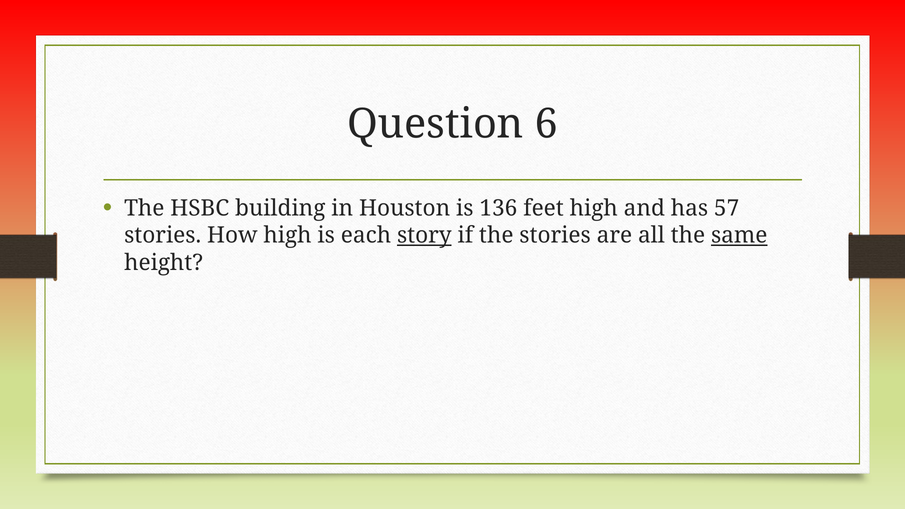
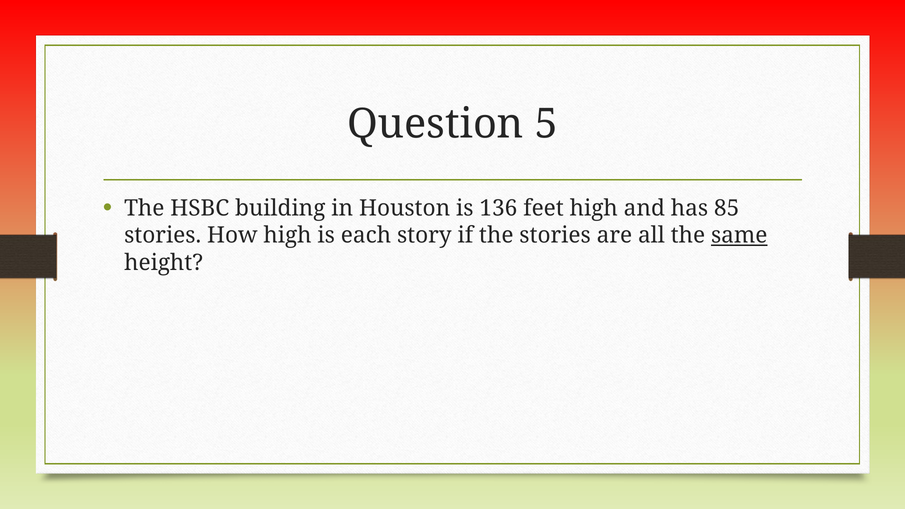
6: 6 -> 5
57: 57 -> 85
story underline: present -> none
